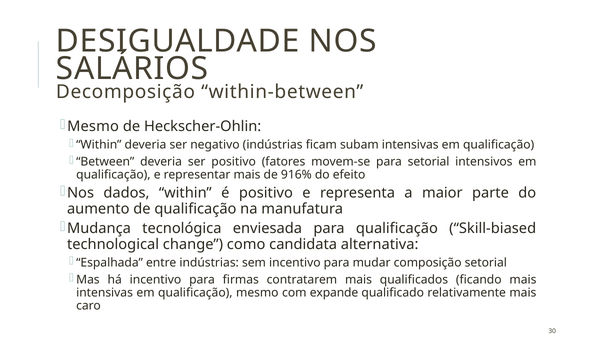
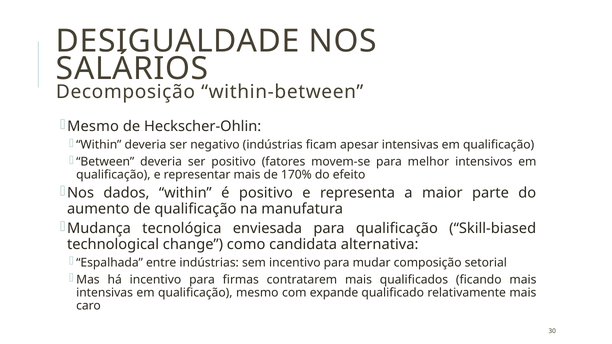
subam: subam -> apesar
para setorial: setorial -> melhor
916%: 916% -> 170%
